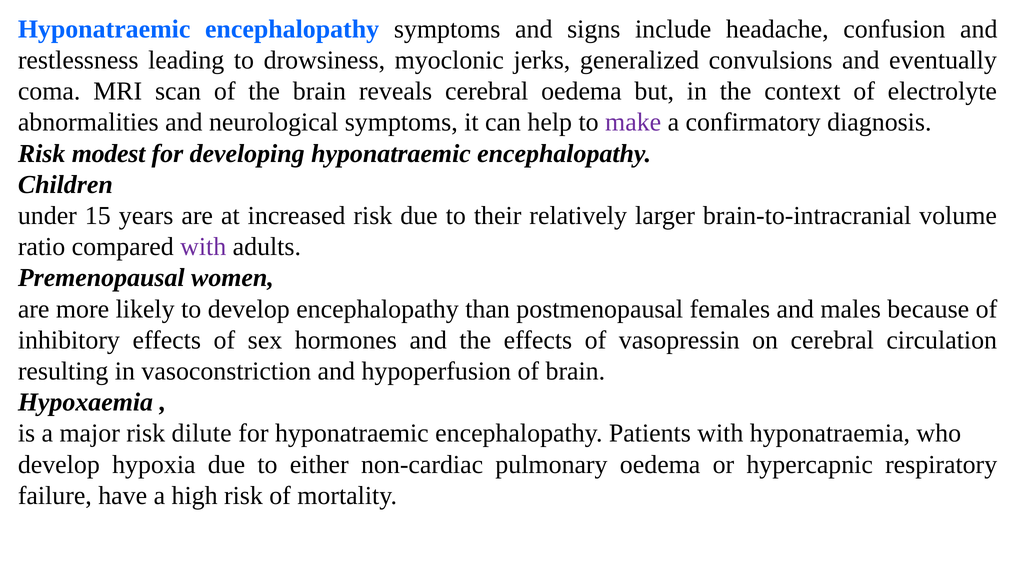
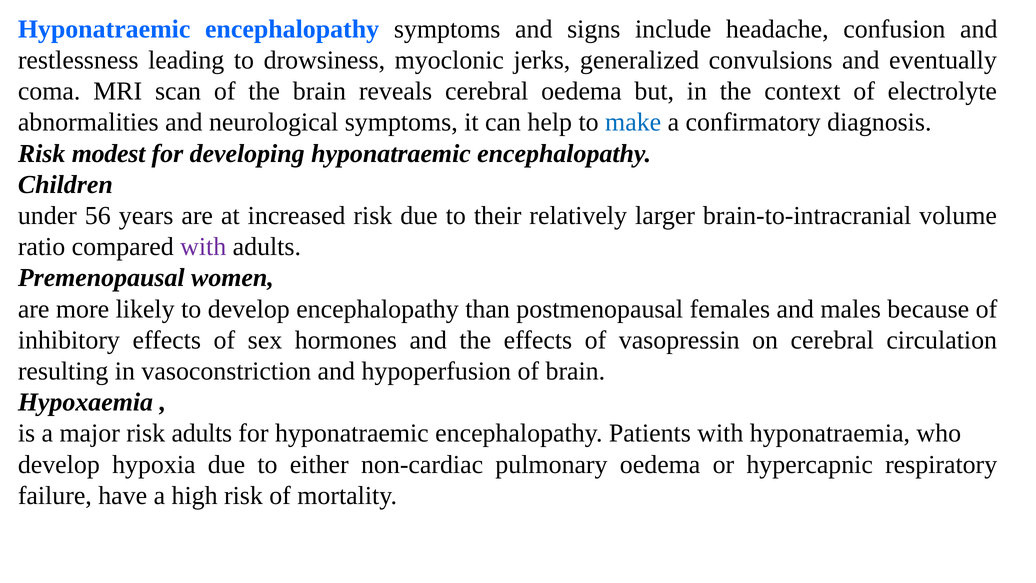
make colour: purple -> blue
15: 15 -> 56
risk dilute: dilute -> adults
